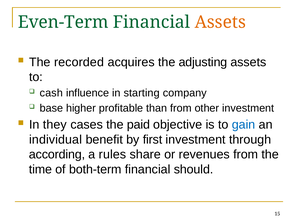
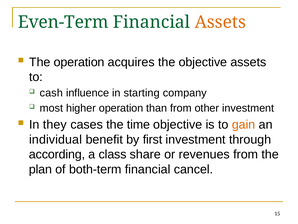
The recorded: recorded -> operation
the adjusting: adjusting -> objective
base: base -> most
higher profitable: profitable -> operation
paid: paid -> time
gain colour: blue -> orange
rules: rules -> class
time: time -> plan
should: should -> cancel
